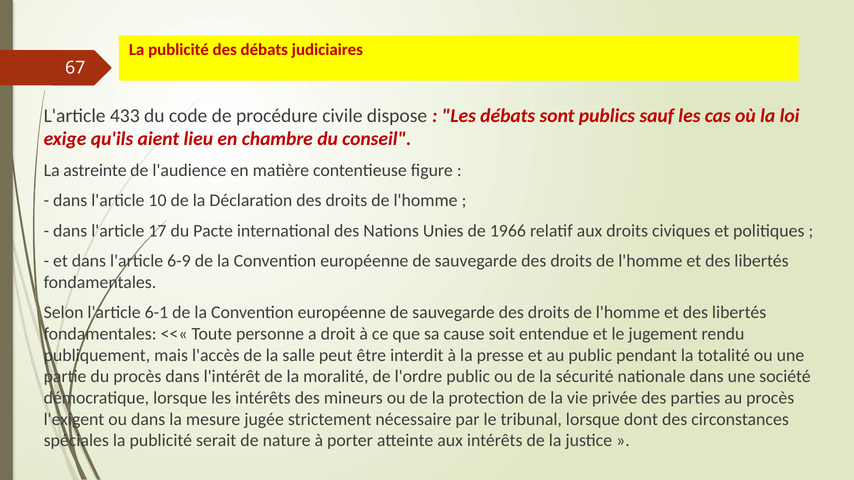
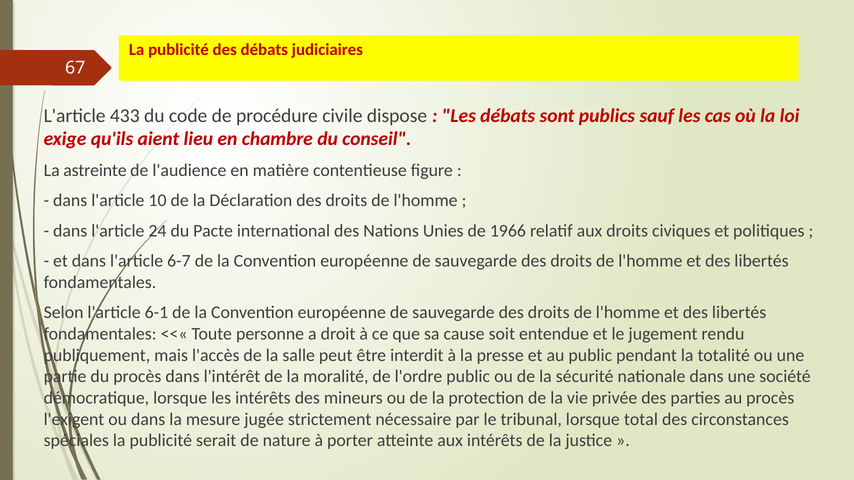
17: 17 -> 24
6-9: 6-9 -> 6-7
dont: dont -> total
